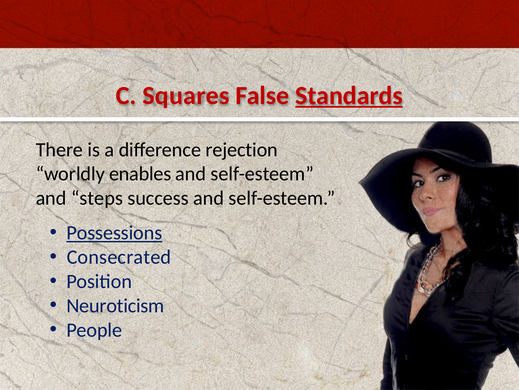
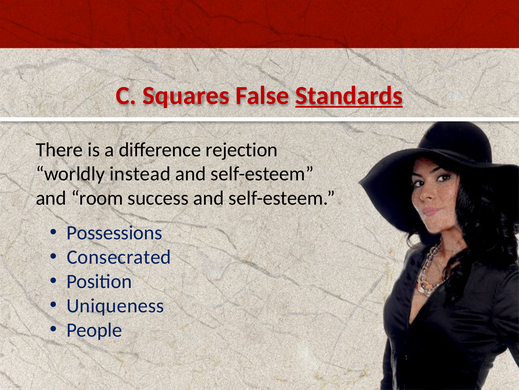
enables: enables -> instead
steps: steps -> room
Possessions underline: present -> none
Neuroticism: Neuroticism -> Uniqueness
